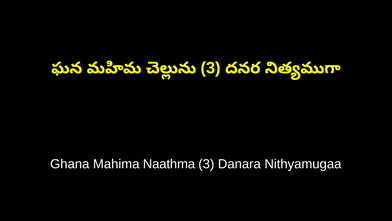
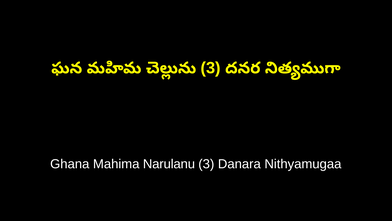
Naathma: Naathma -> Narulanu
